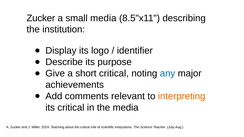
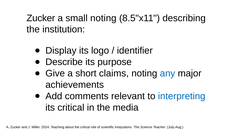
small media: media -> noting
short critical: critical -> claims
interpreting colour: orange -> blue
